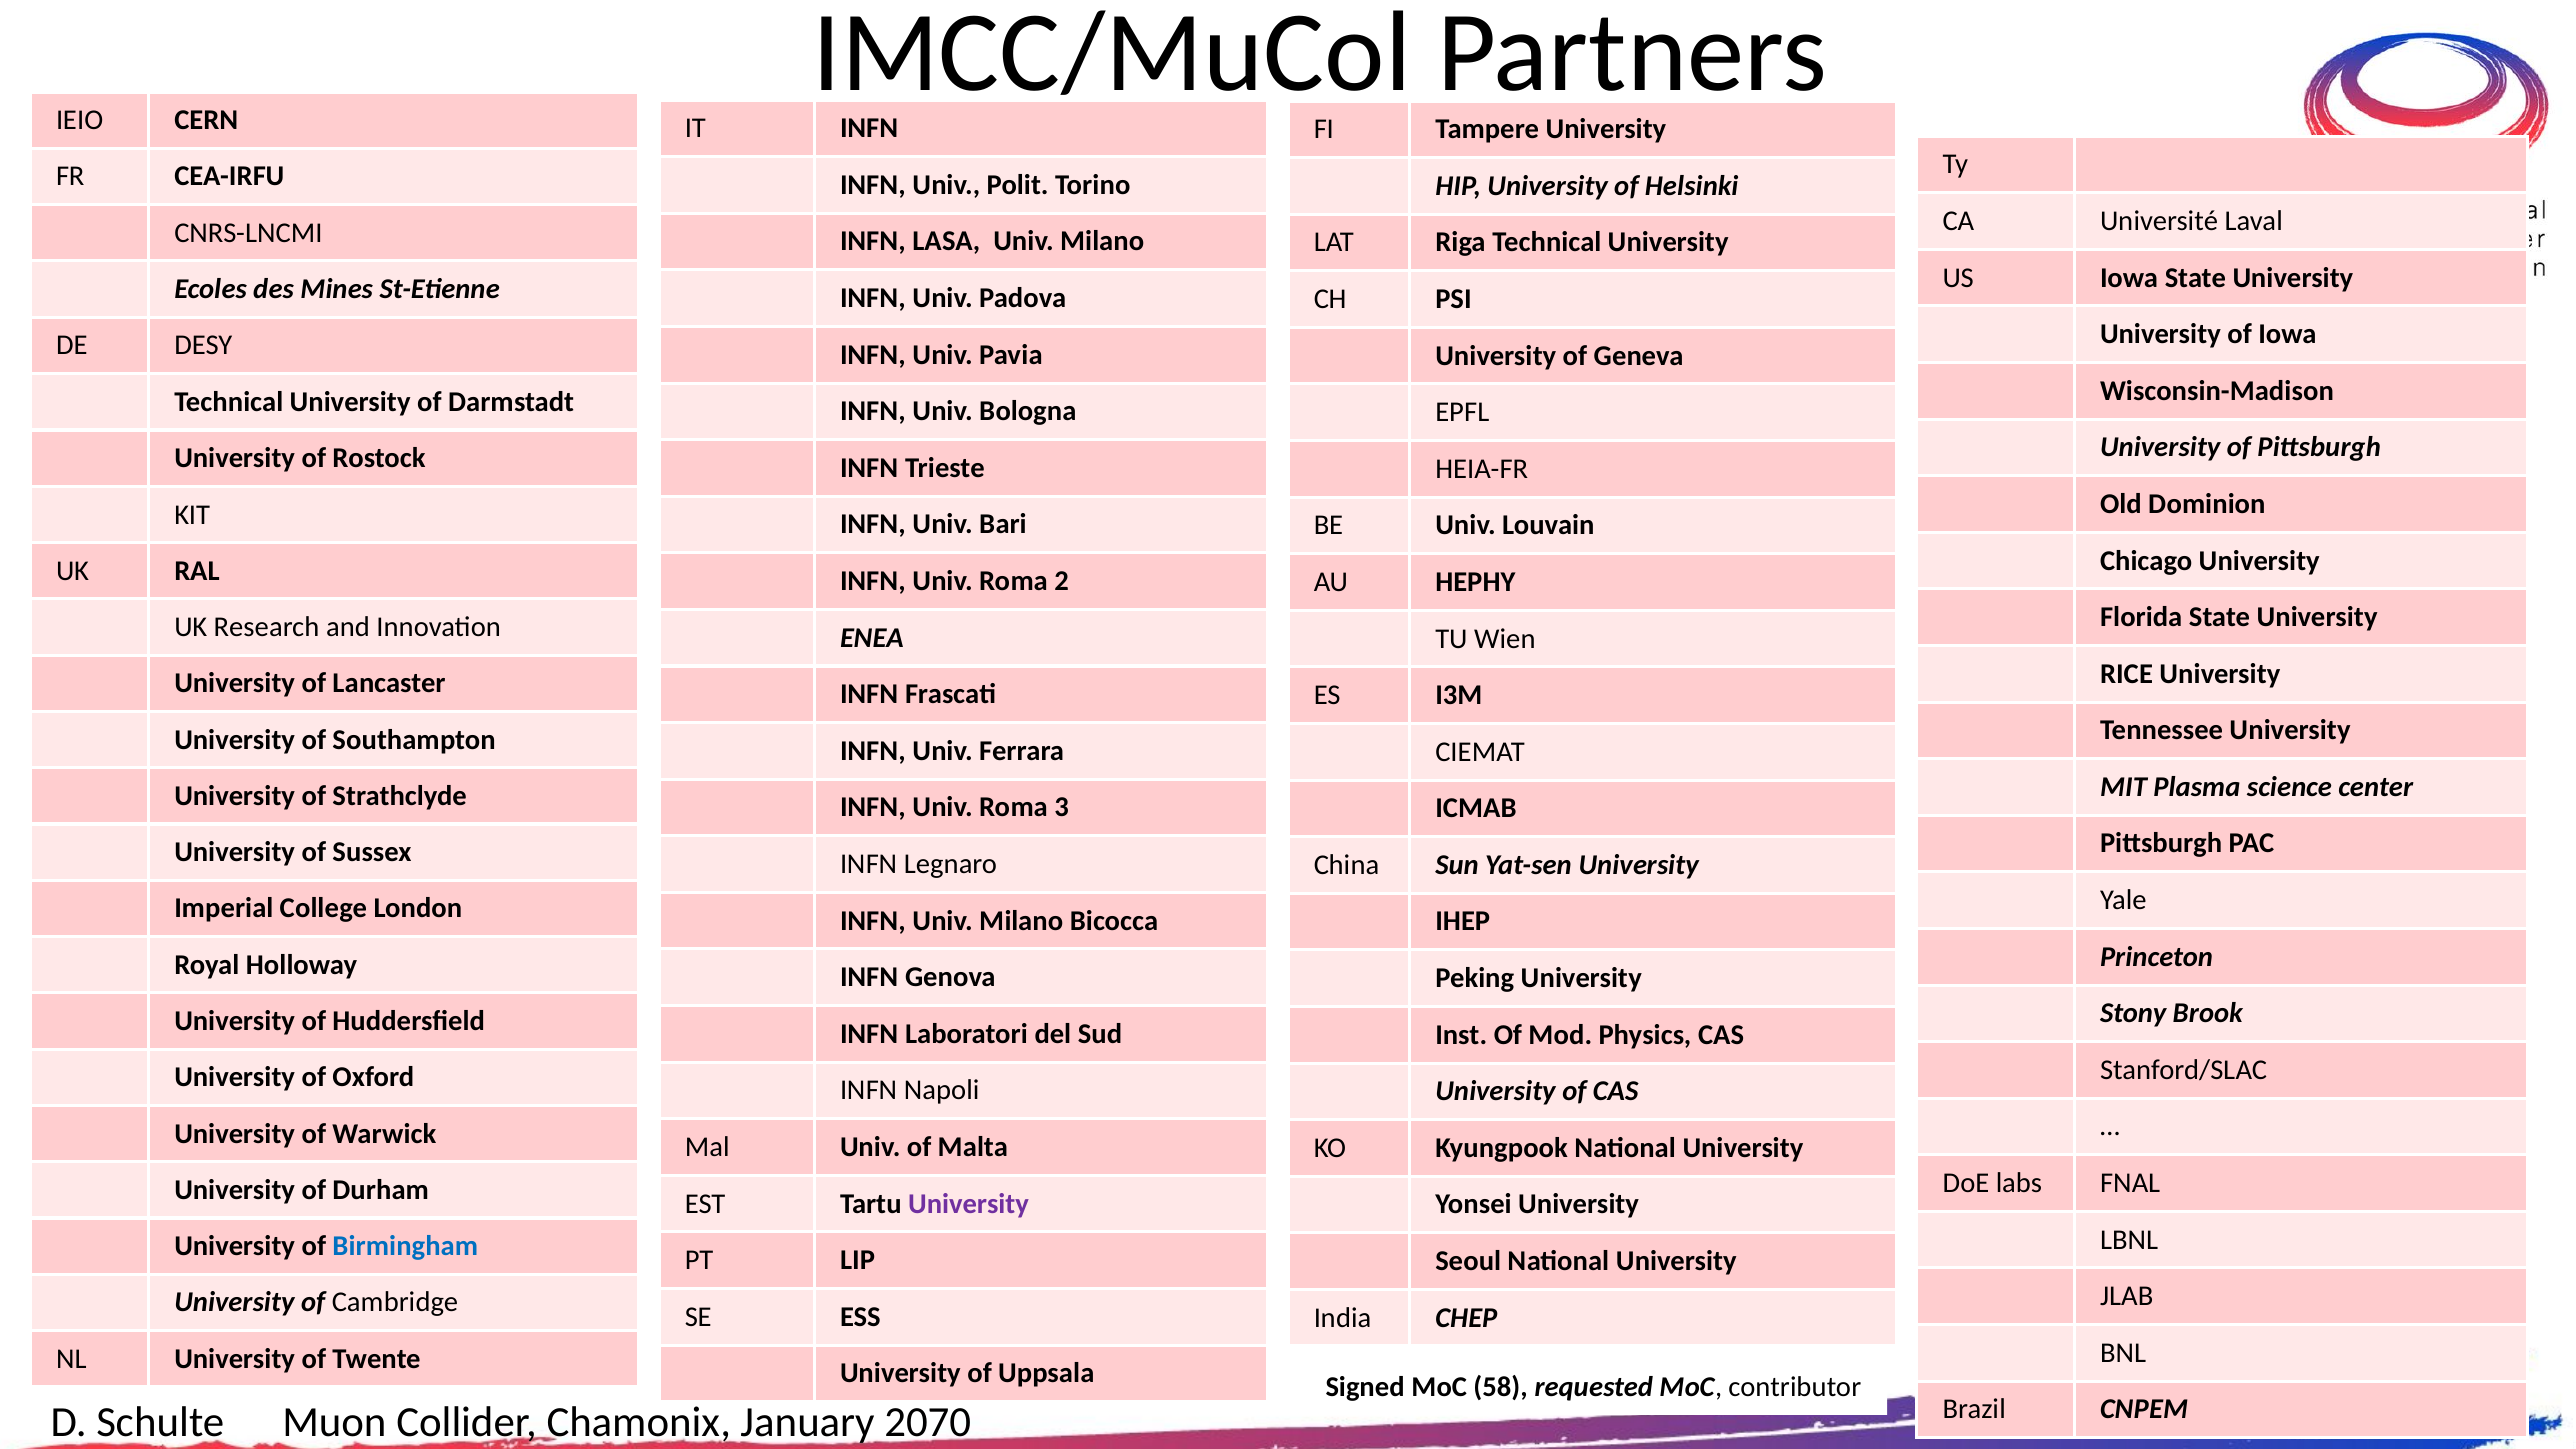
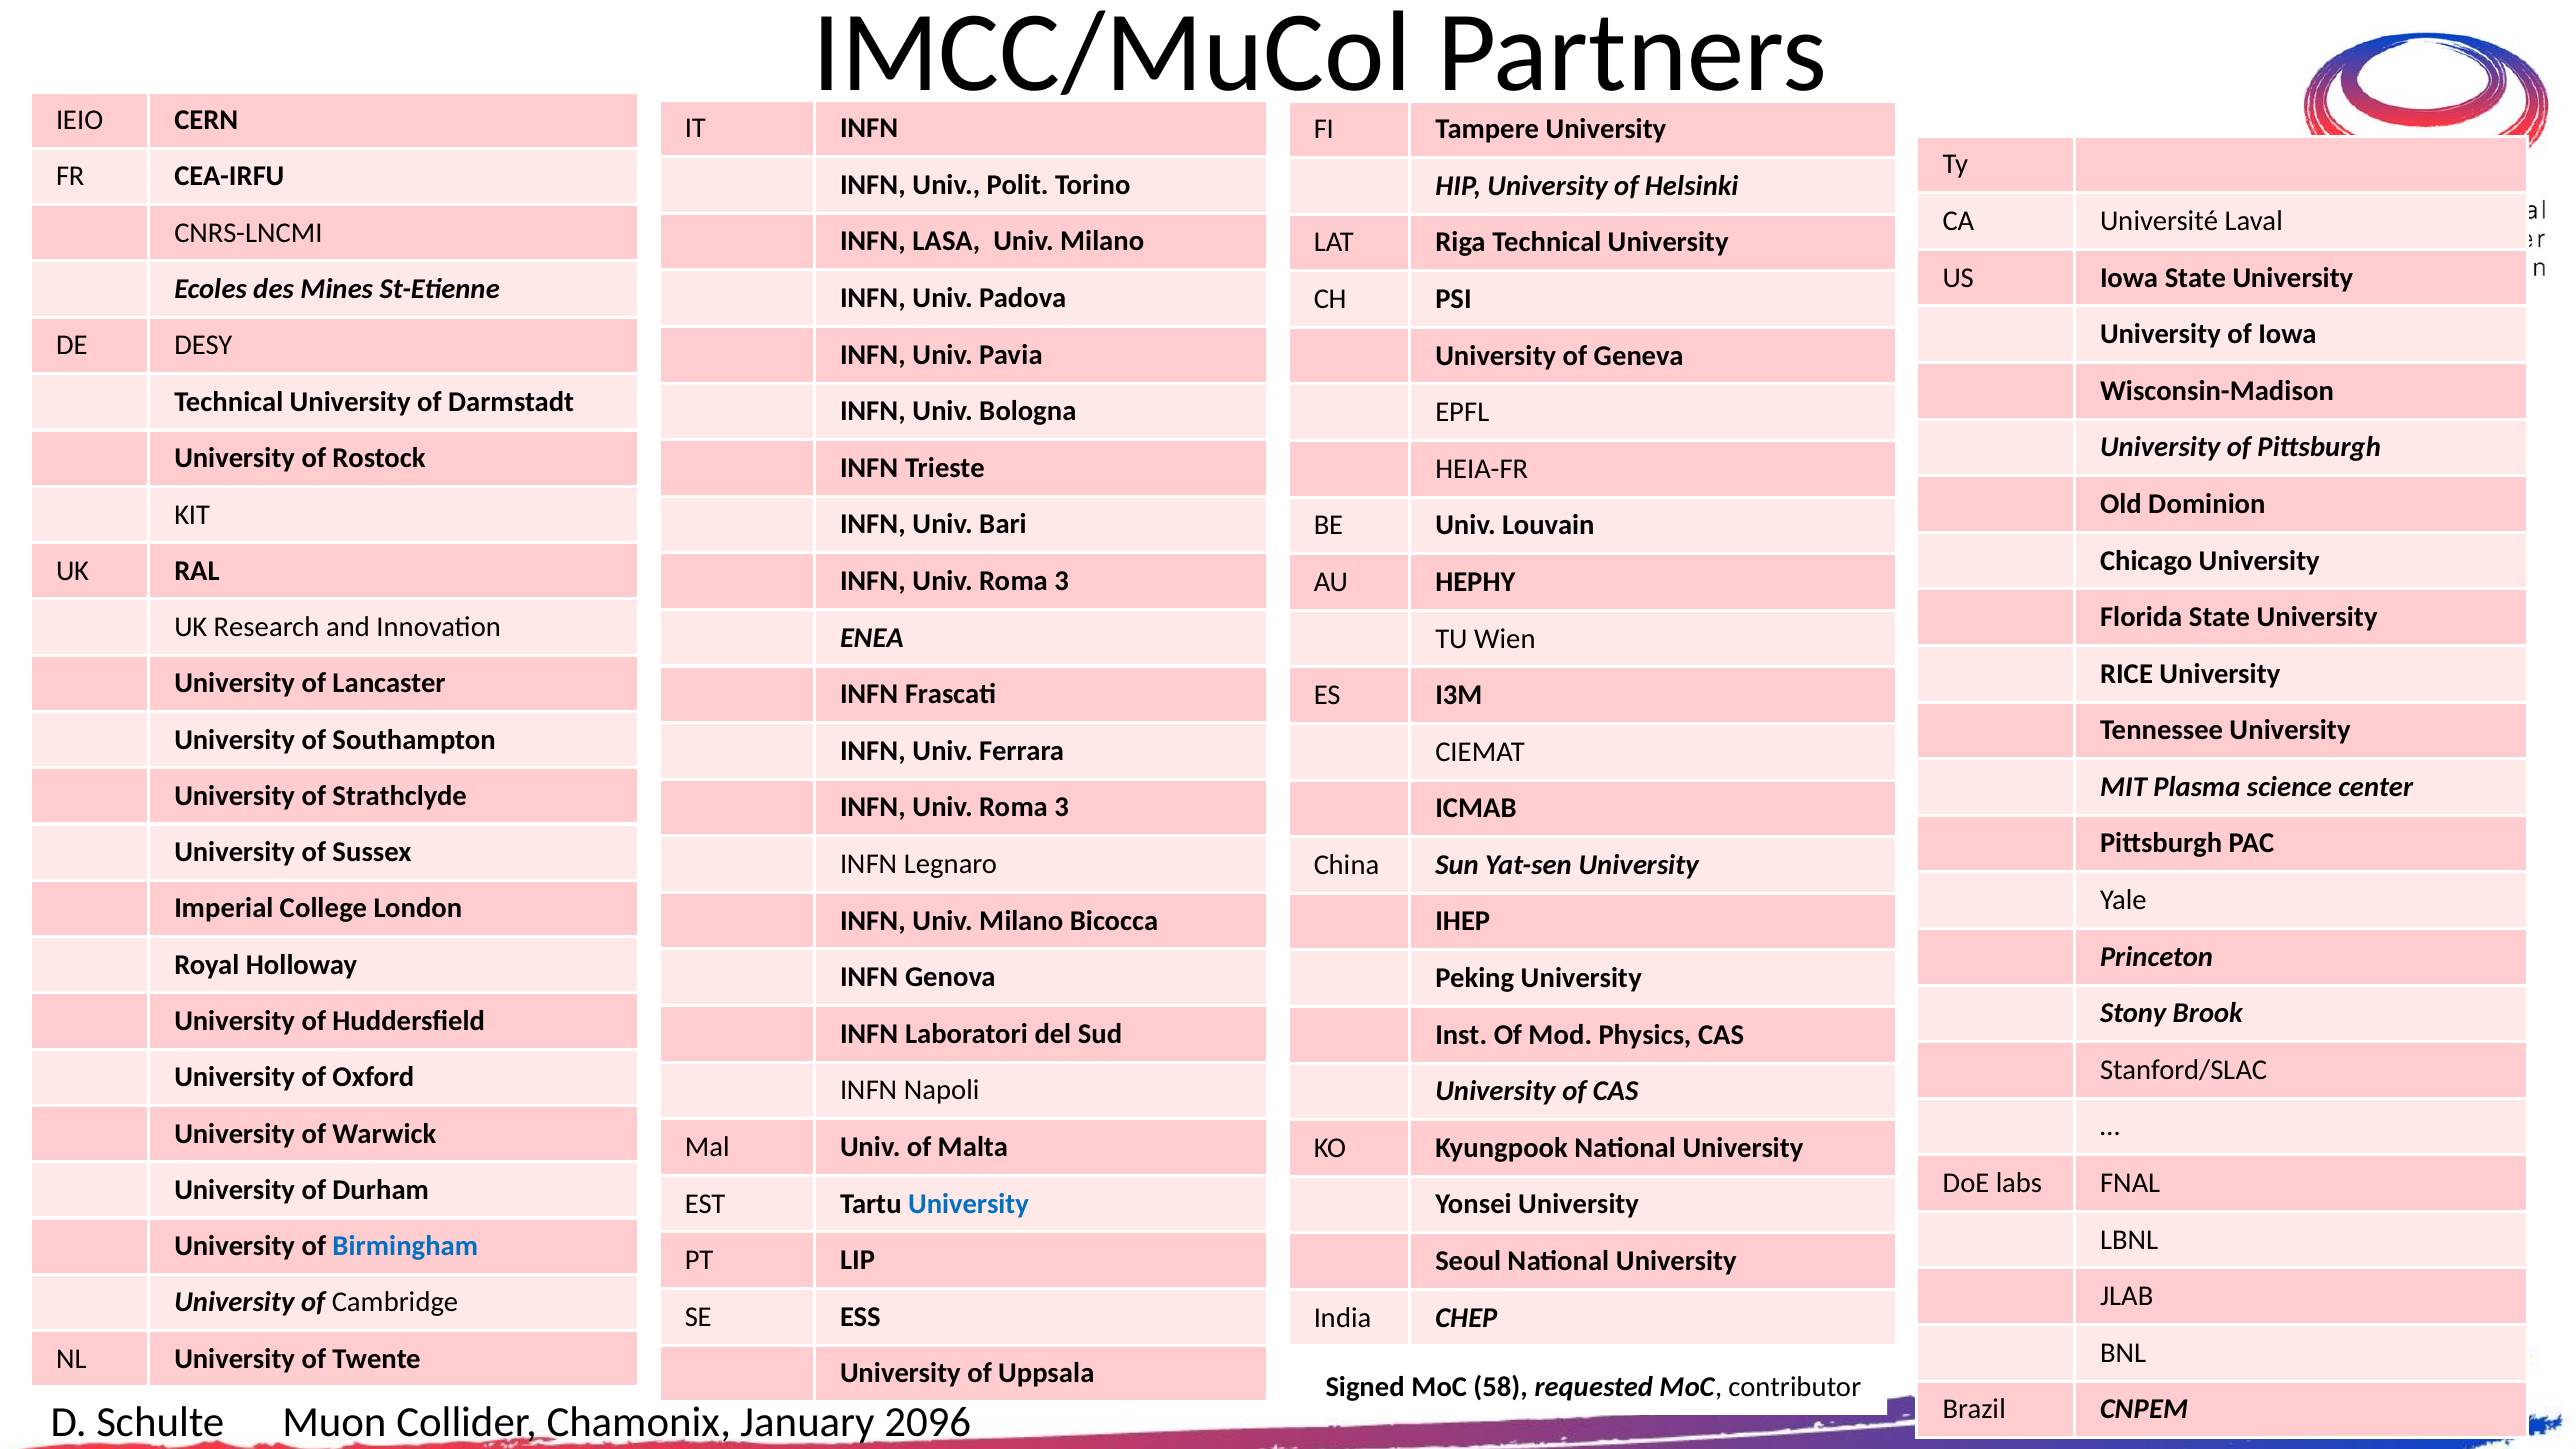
2 at (1061, 581): 2 -> 3
University at (969, 1204) colour: purple -> blue
2070: 2070 -> 2096
